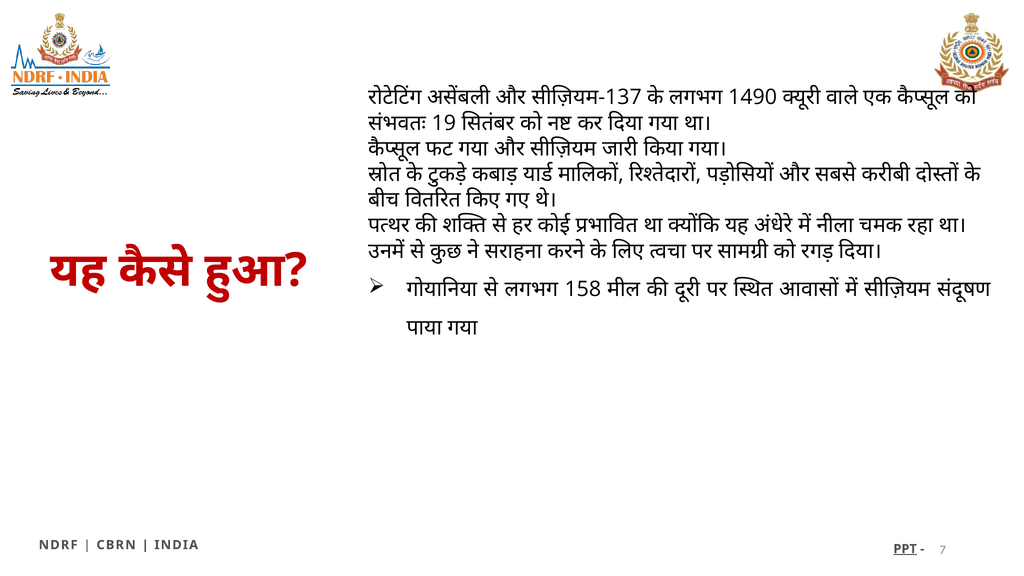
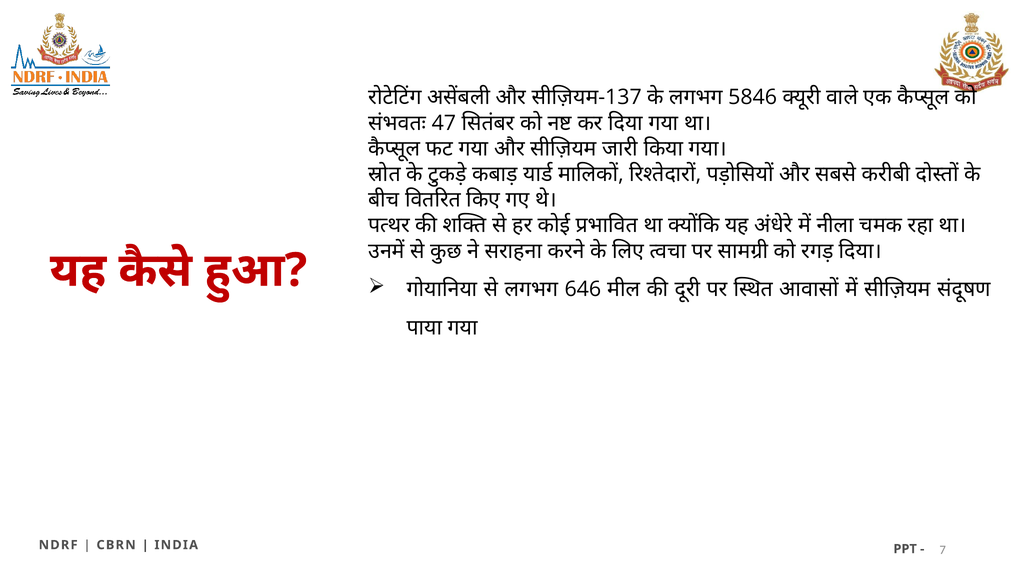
1490: 1490 -> 5846
19: 19 -> 47
158: 158 -> 646
PPT underline: present -> none
